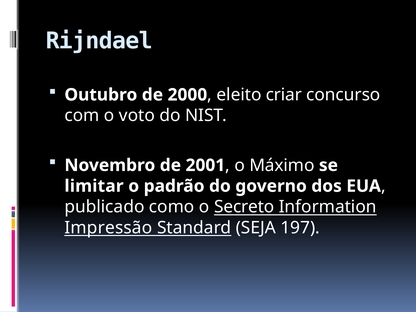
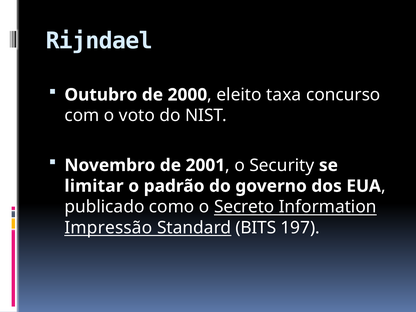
criar: criar -> taxa
Máximo: Máximo -> Security
SEJA: SEJA -> BITS
